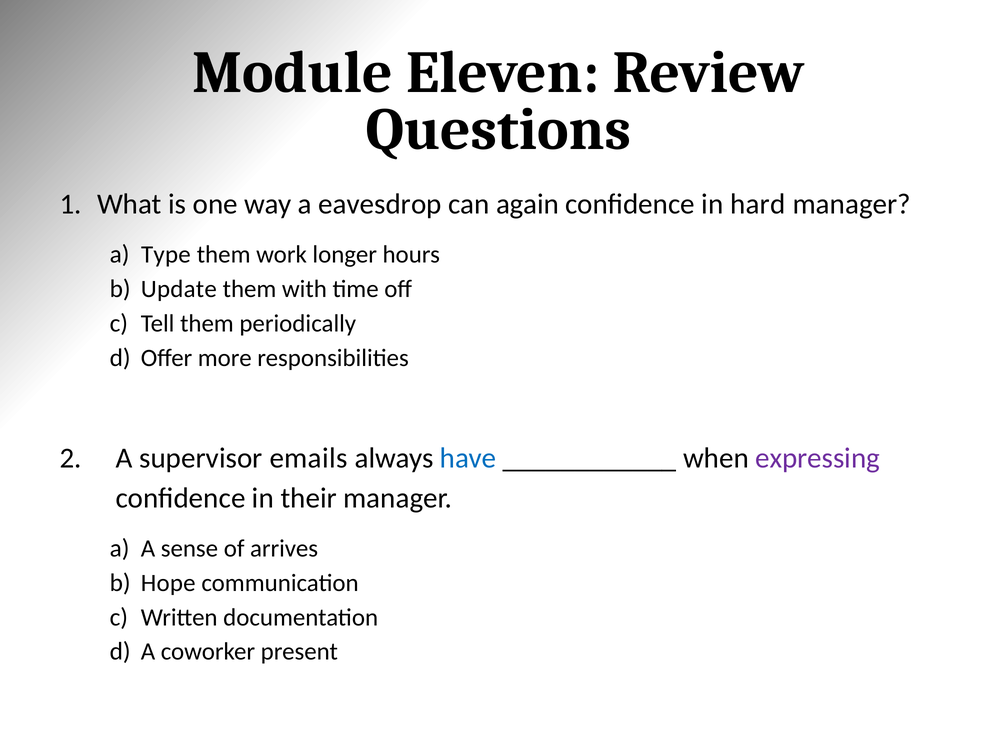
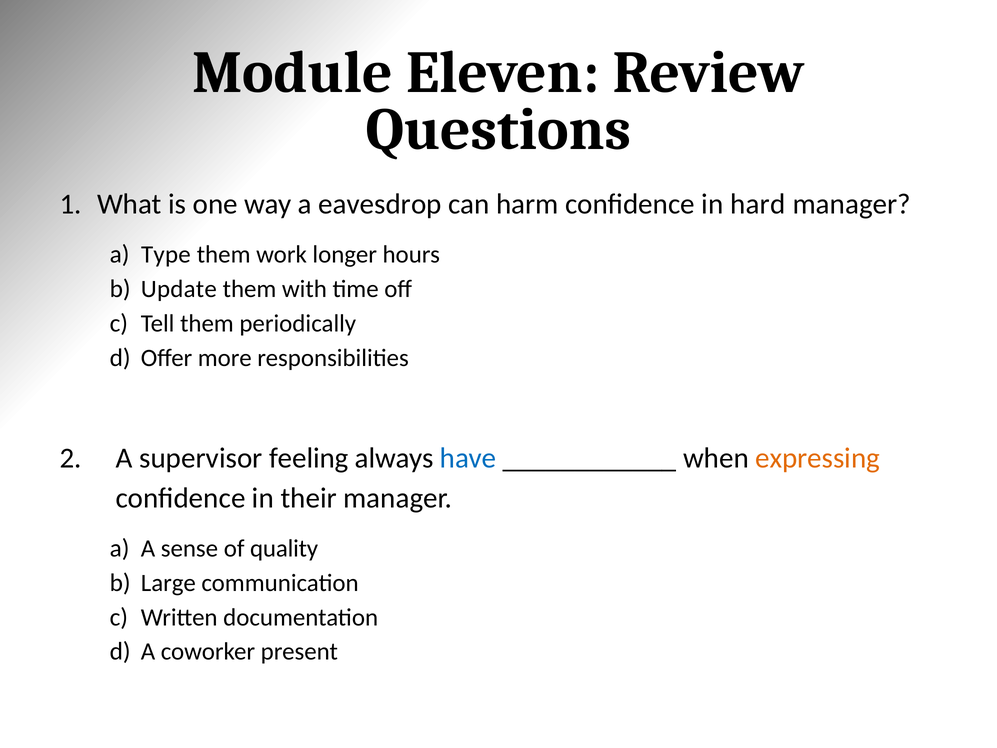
again: again -> harm
emails: emails -> feeling
expressing colour: purple -> orange
arrives: arrives -> quality
Hope: Hope -> Large
